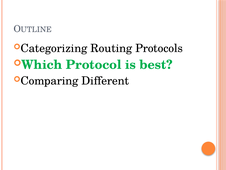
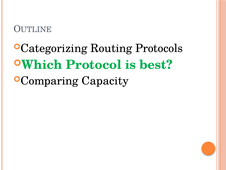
Different: Different -> Capacity
